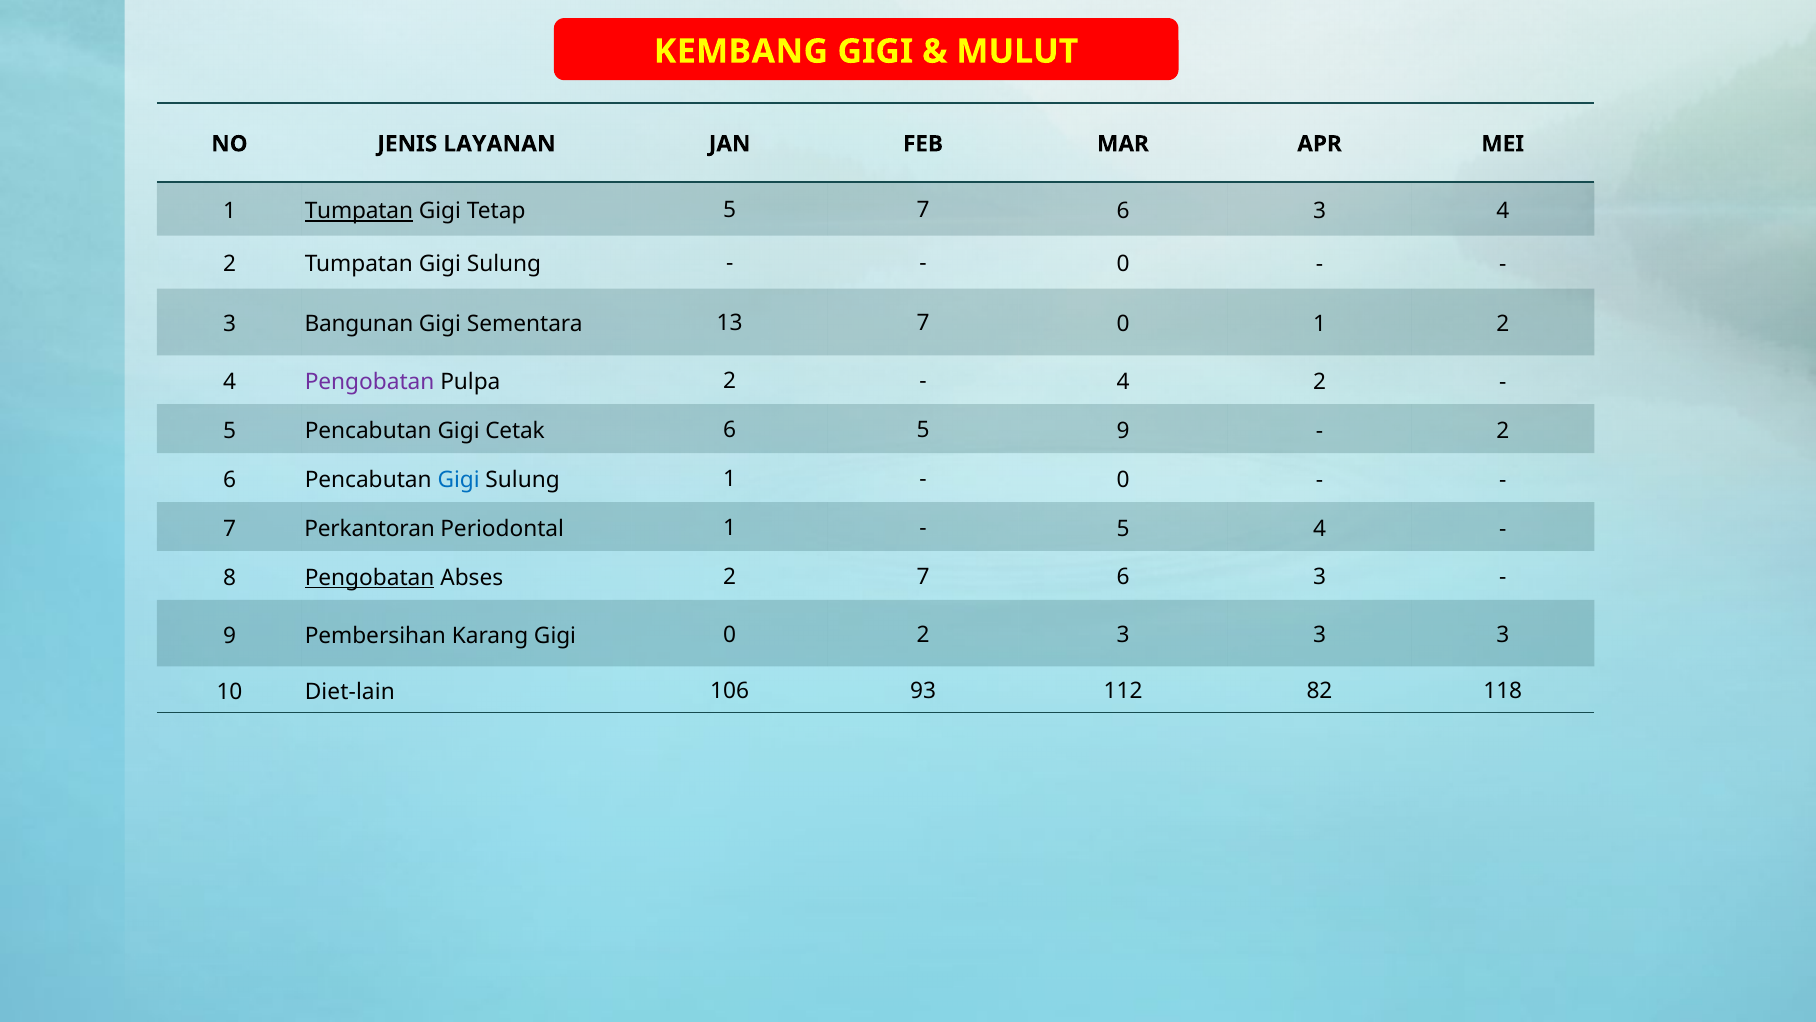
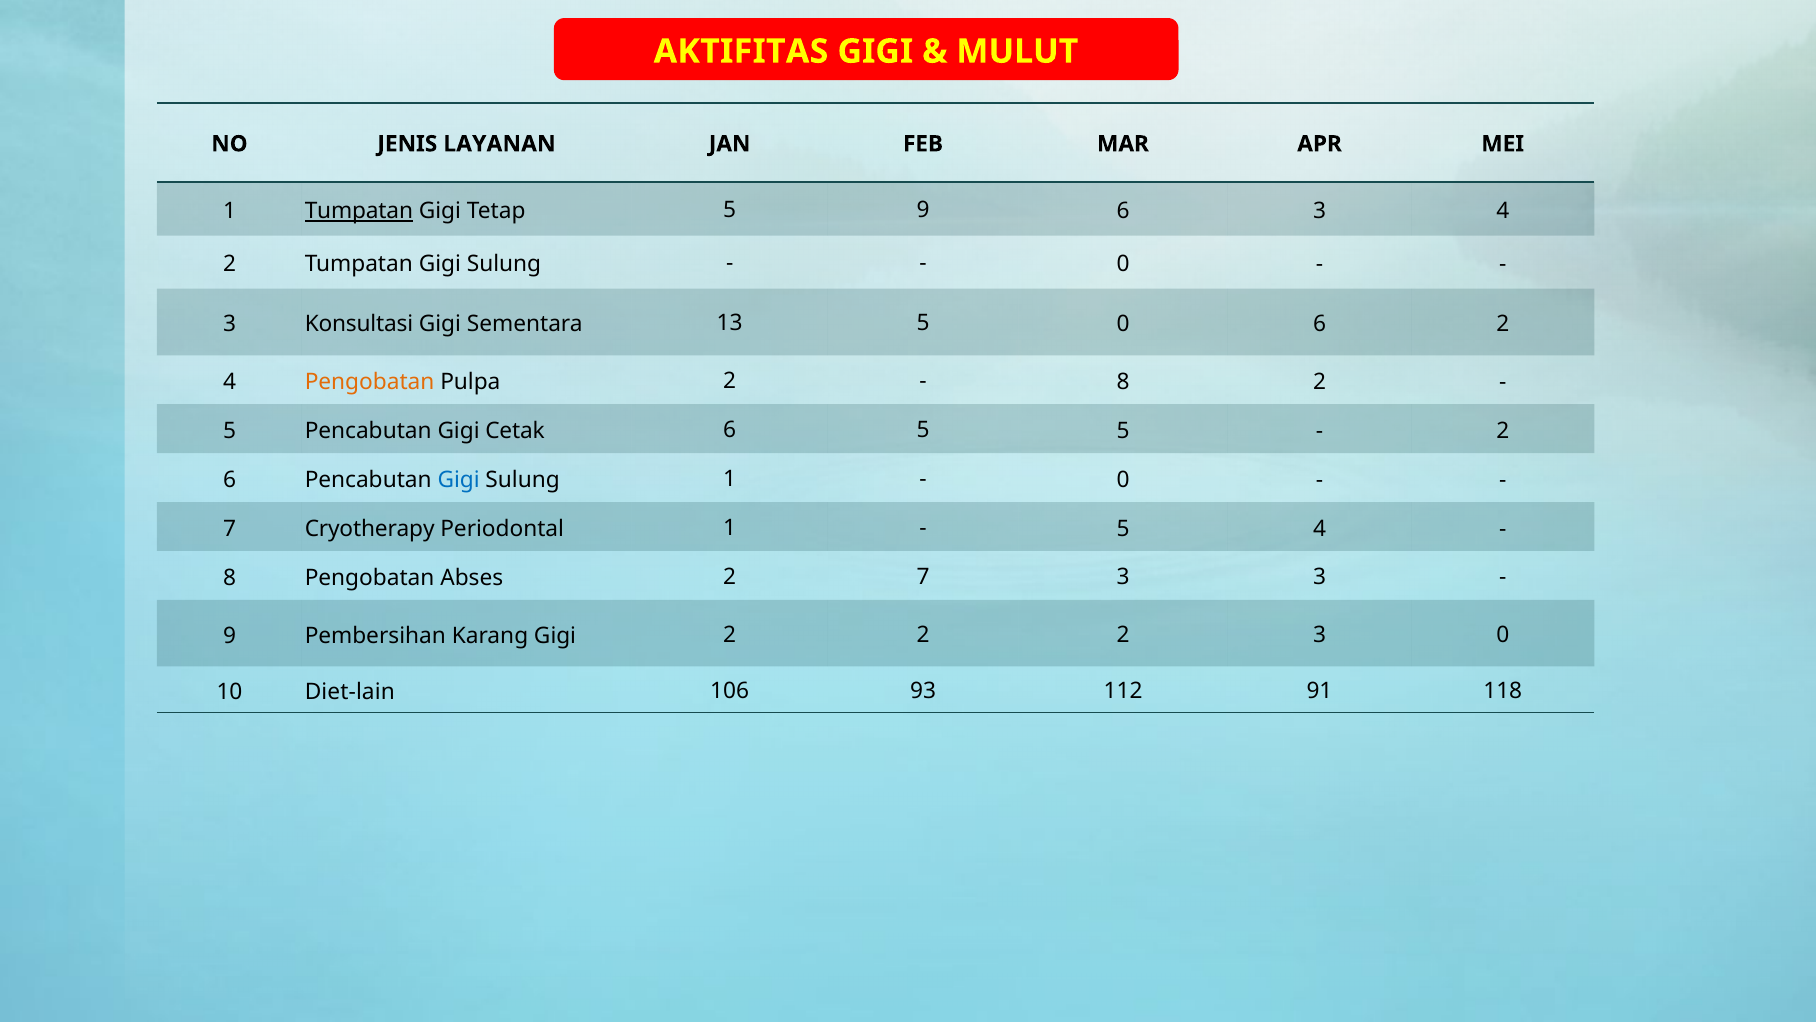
KEMBANG: KEMBANG -> AKTIFITAS
5 7: 7 -> 9
Bangunan: Bangunan -> Konsultasi
13 7: 7 -> 5
0 1: 1 -> 6
Pengobatan at (370, 382) colour: purple -> orange
4 at (1123, 382): 4 -> 8
5 9: 9 -> 5
Perkantoran: Perkantoran -> Cryotherapy
Pengobatan at (370, 578) underline: present -> none
2 7 6: 6 -> 3
Gigi 0: 0 -> 2
3 at (1123, 635): 3 -> 2
3 at (1503, 635): 3 -> 0
82: 82 -> 91
